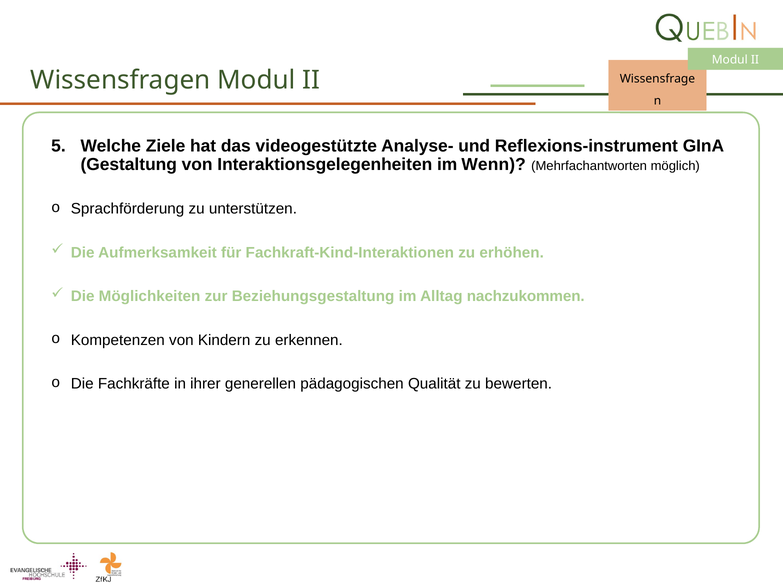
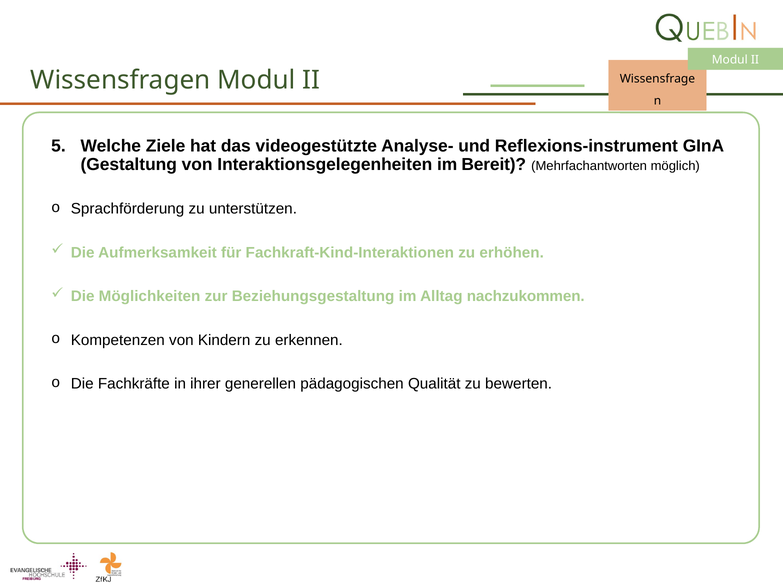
Wenn: Wenn -> Bereit
